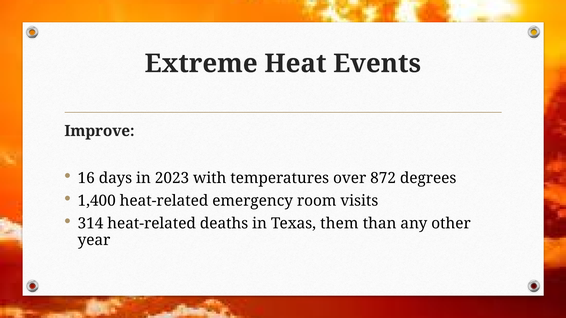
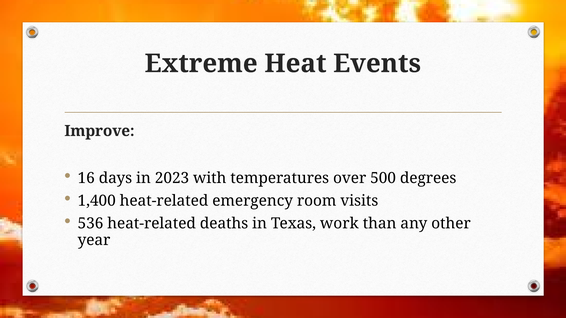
872: 872 -> 500
314: 314 -> 536
them: them -> work
